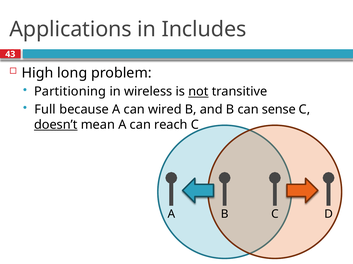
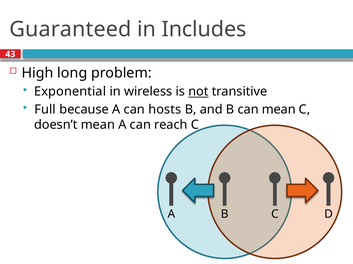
Applications: Applications -> Guaranteed
Partitioning: Partitioning -> Exponential
wired: wired -> hosts
can sense: sense -> mean
doesn’t underline: present -> none
